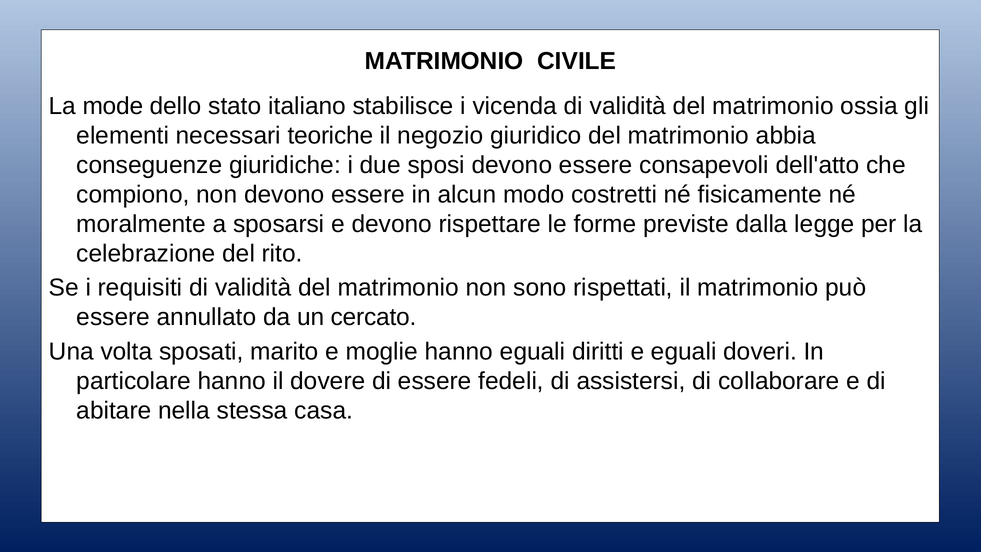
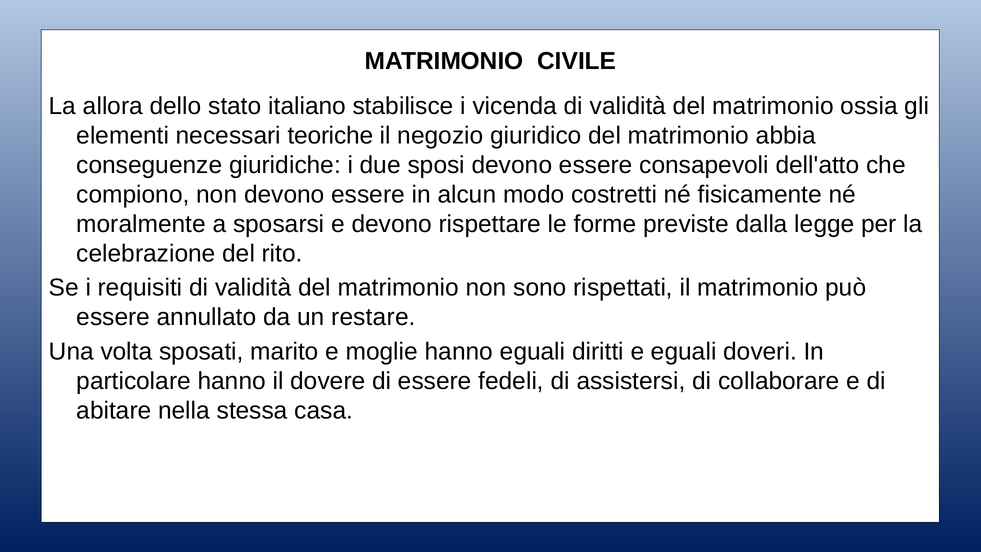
mode: mode -> allora
cercato: cercato -> restare
